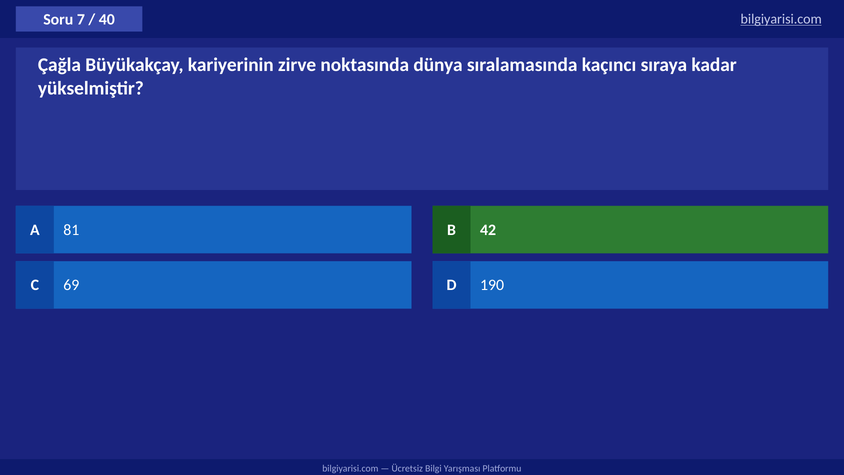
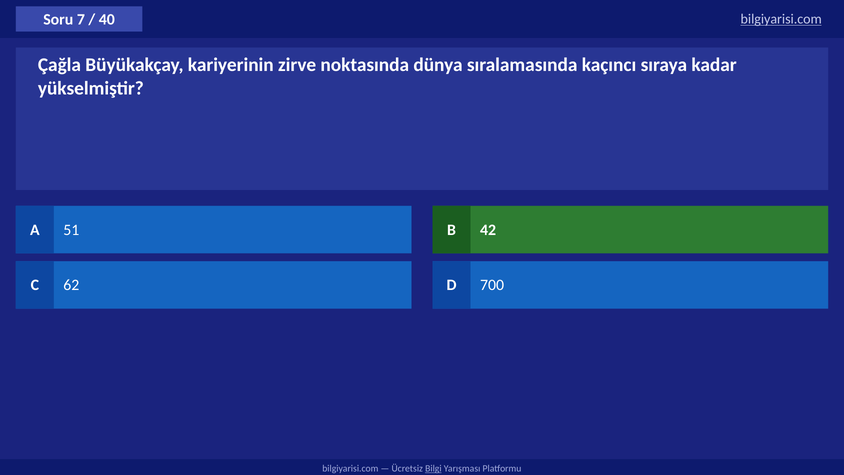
81: 81 -> 51
69: 69 -> 62
190: 190 -> 700
Bilgi underline: none -> present
